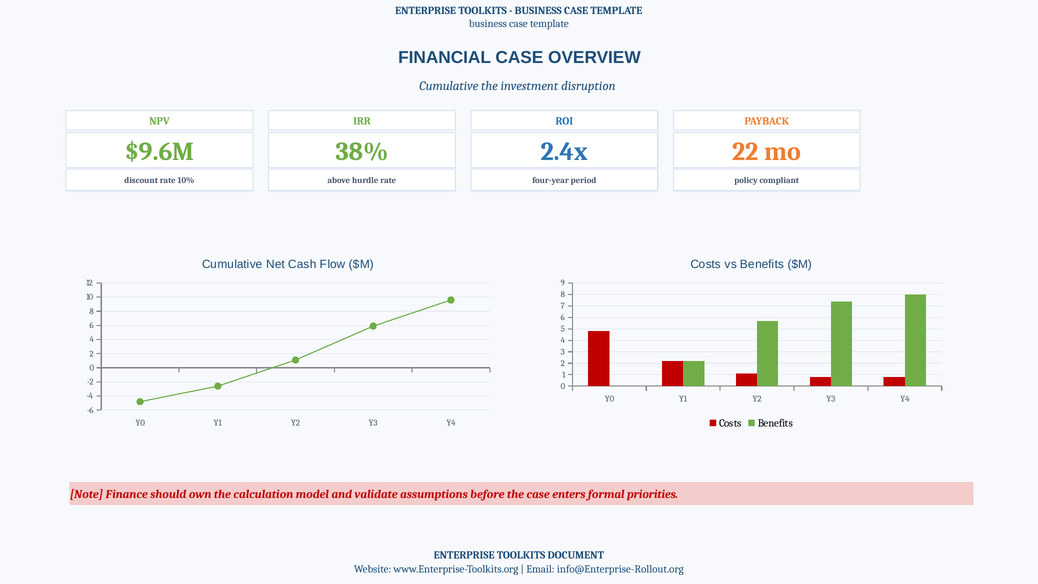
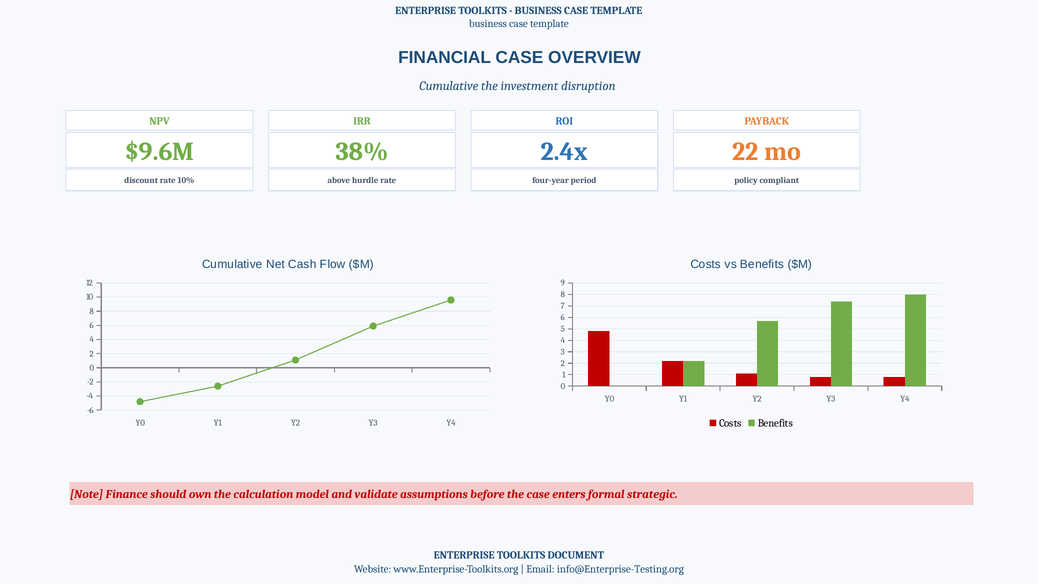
priorities: priorities -> strategic
info@Enterprise-Rollout.org: info@Enterprise-Rollout.org -> info@Enterprise-Testing.org
